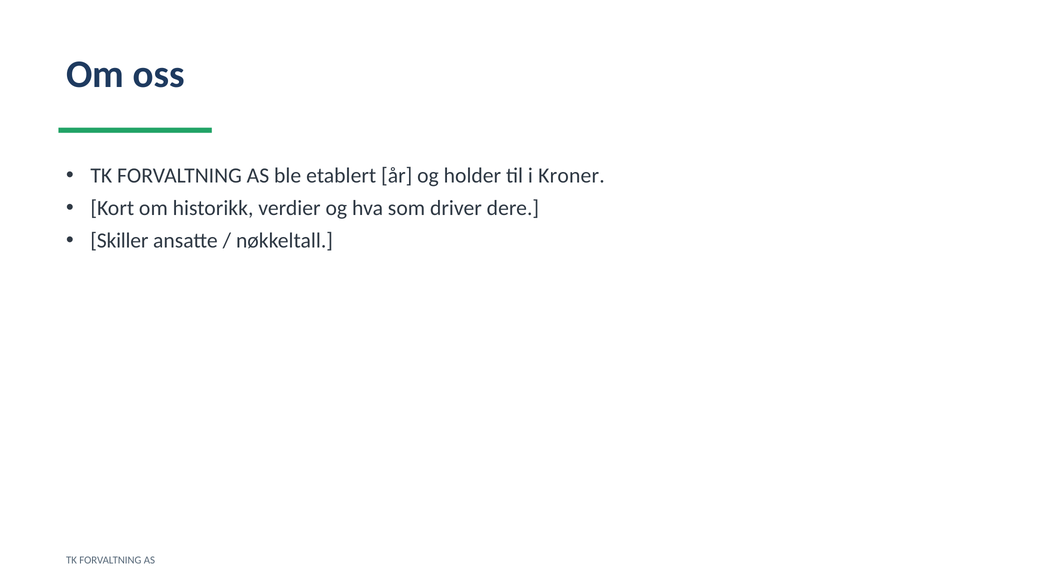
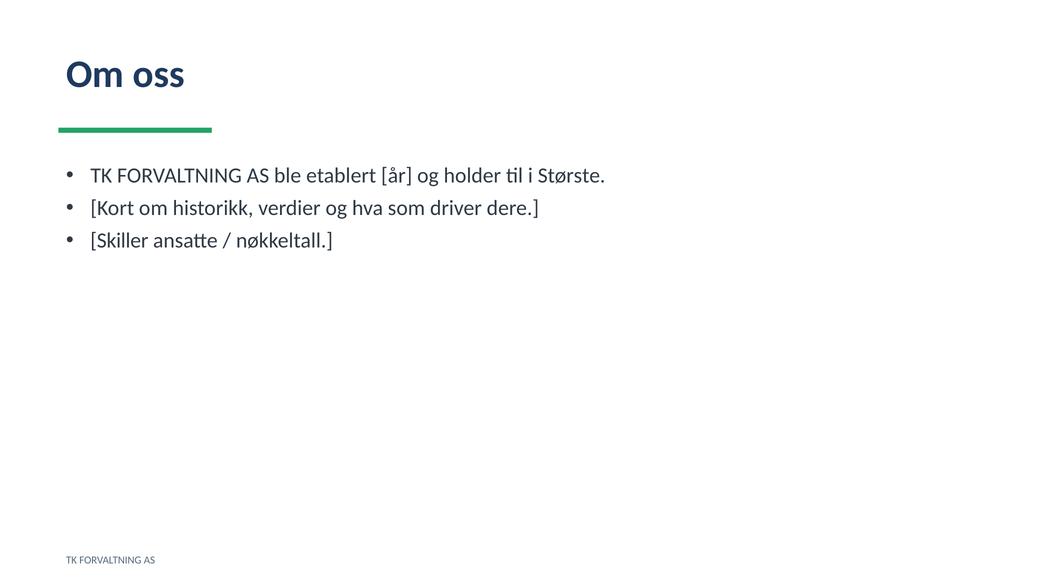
Kroner: Kroner -> Største
